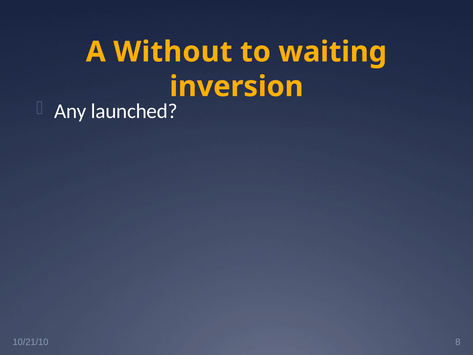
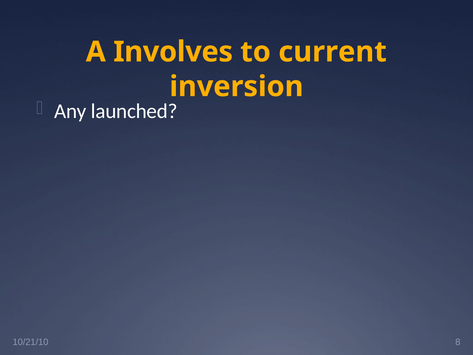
Without: Without -> Involves
waiting: waiting -> current
